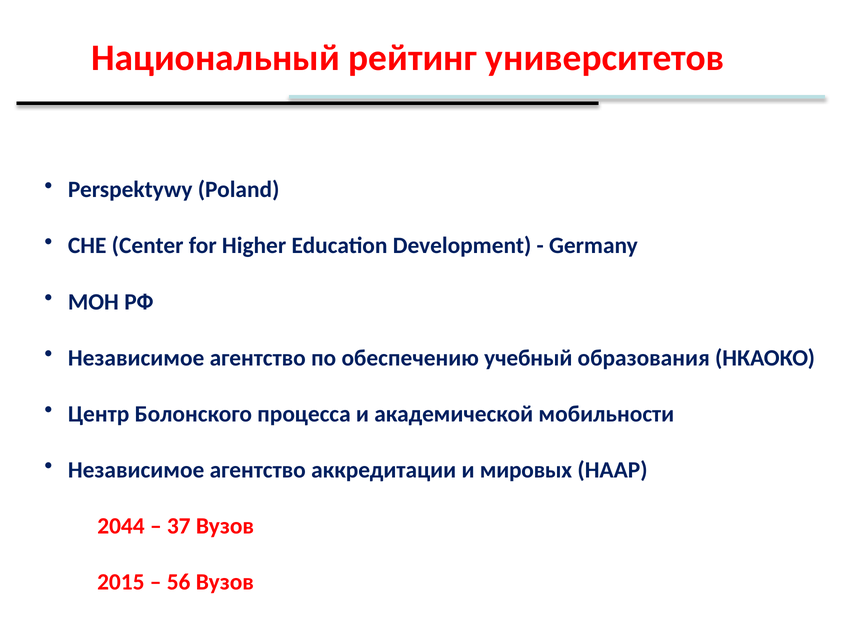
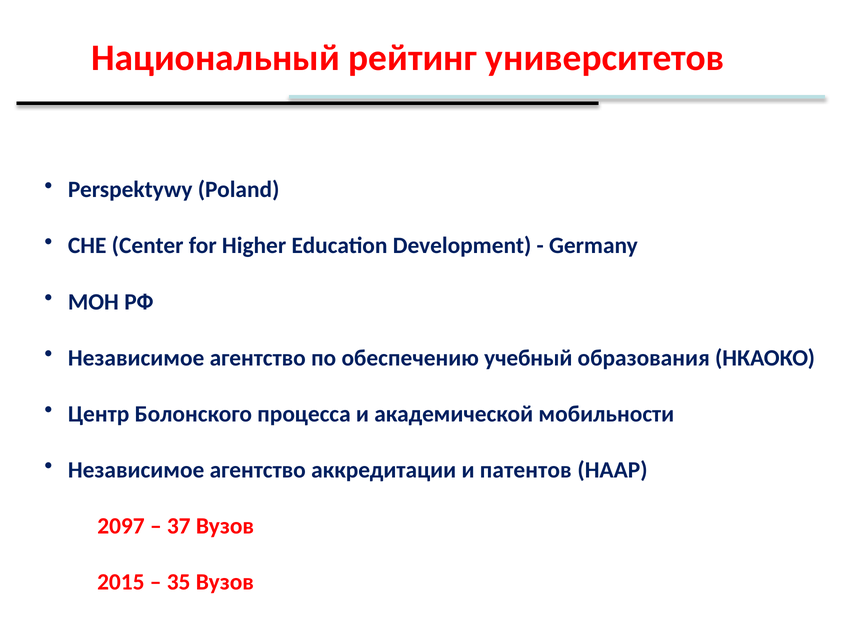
мировых: мировых -> патентов
2044: 2044 -> 2097
56: 56 -> 35
